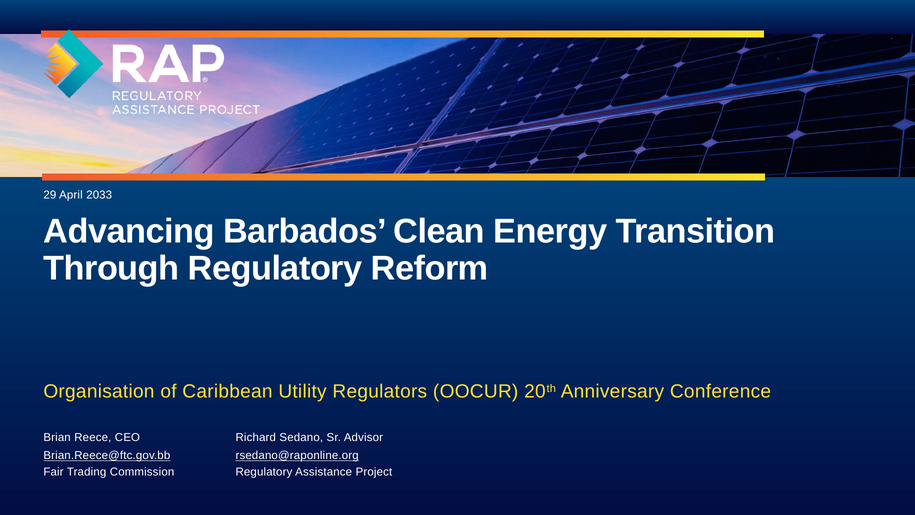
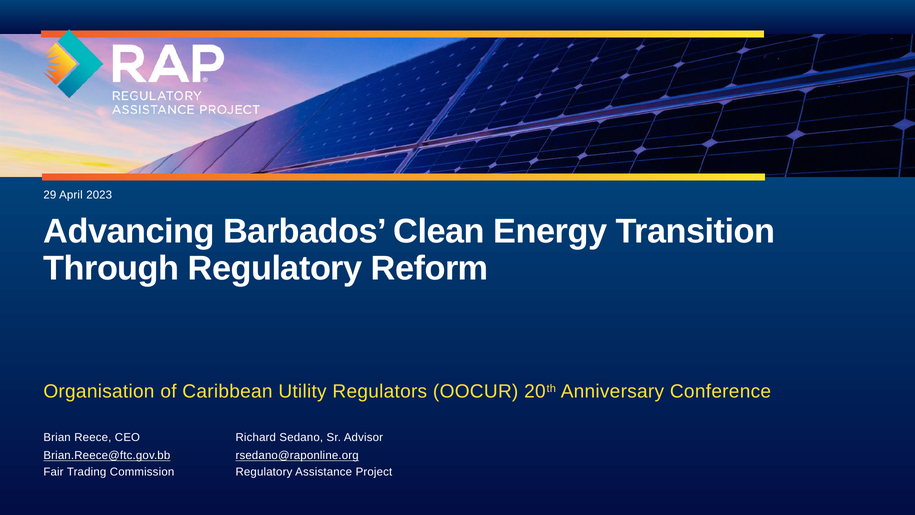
2033: 2033 -> 2023
